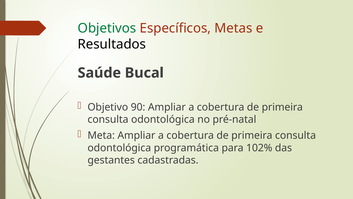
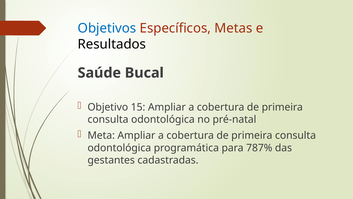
Objetivos colour: green -> blue
90: 90 -> 15
102%: 102% -> 787%
